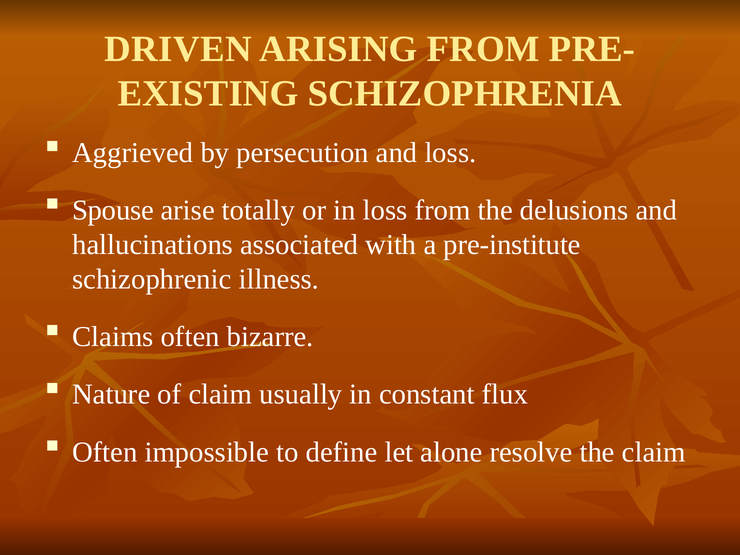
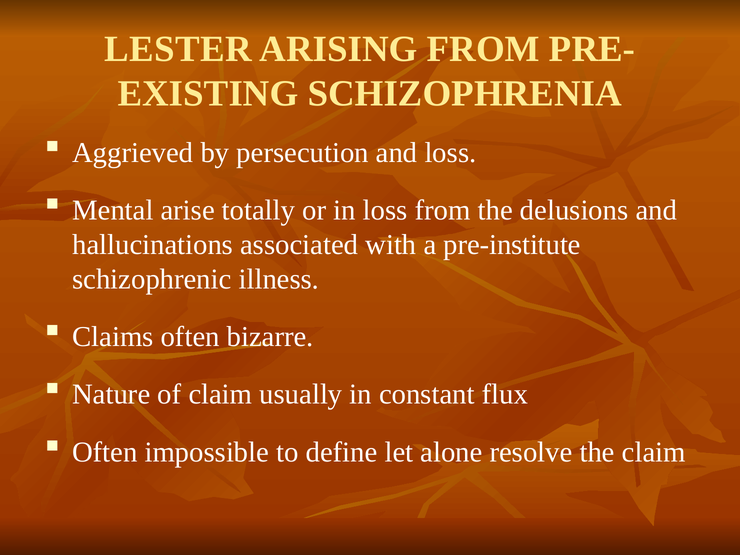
DRIVEN: DRIVEN -> LESTER
Spouse: Spouse -> Mental
